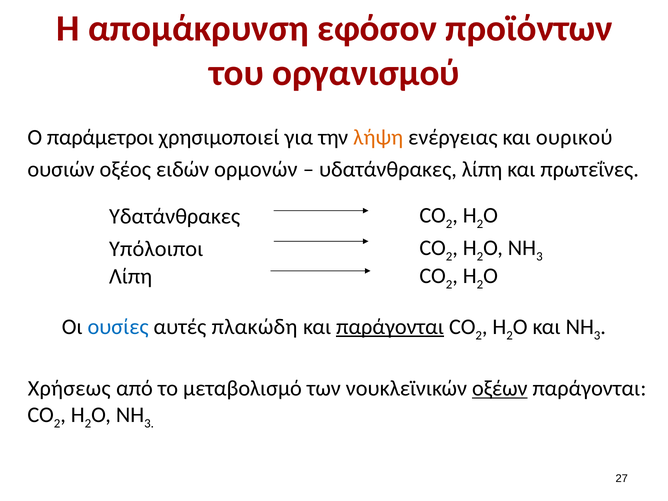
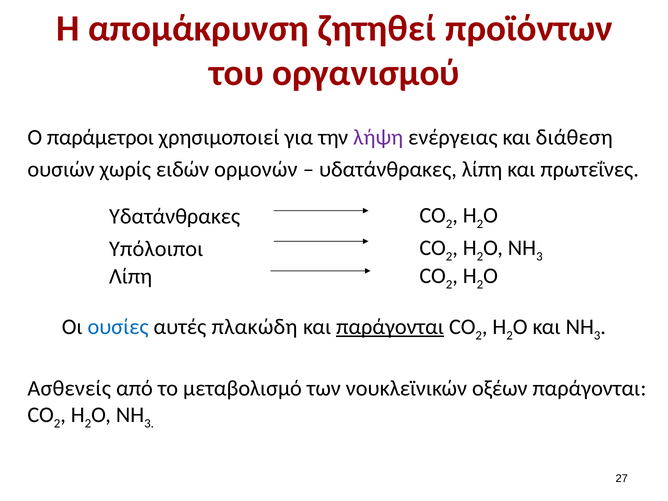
εφόσον: εφόσον -> ζητηθεί
λήψη colour: orange -> purple
ουρικού: ουρικού -> διάθεση
οξέος: οξέος -> χωρίς
Χρήσεως: Χρήσεως -> Ασθενείς
οξέων underline: present -> none
